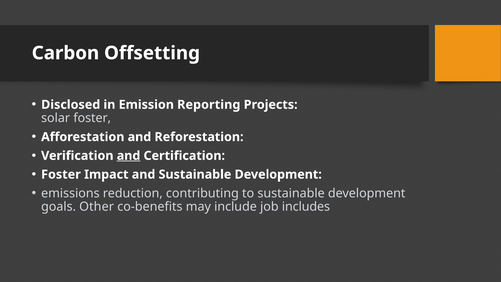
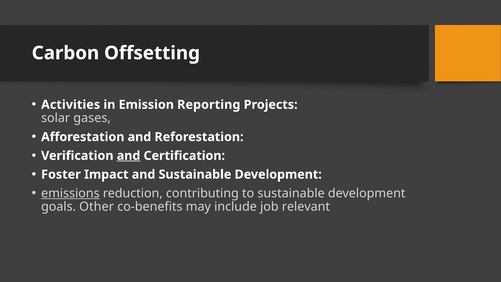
Disclosed: Disclosed -> Activities
solar foster: foster -> gases
emissions underline: none -> present
includes: includes -> relevant
